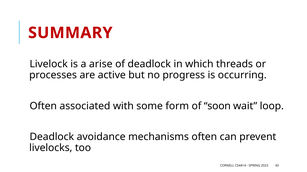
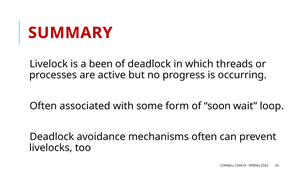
arise: arise -> been
